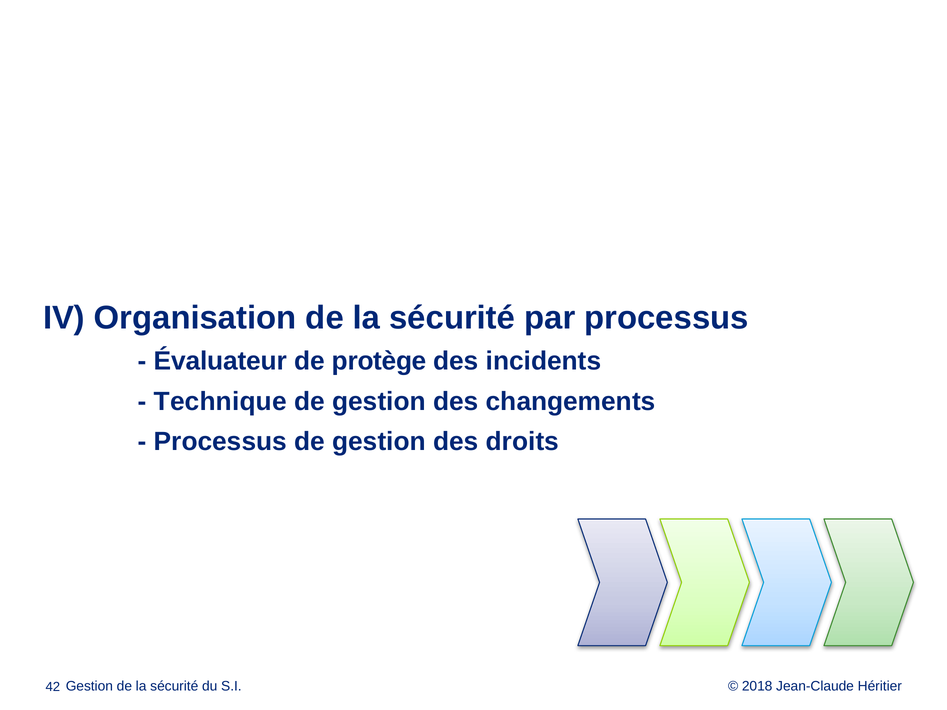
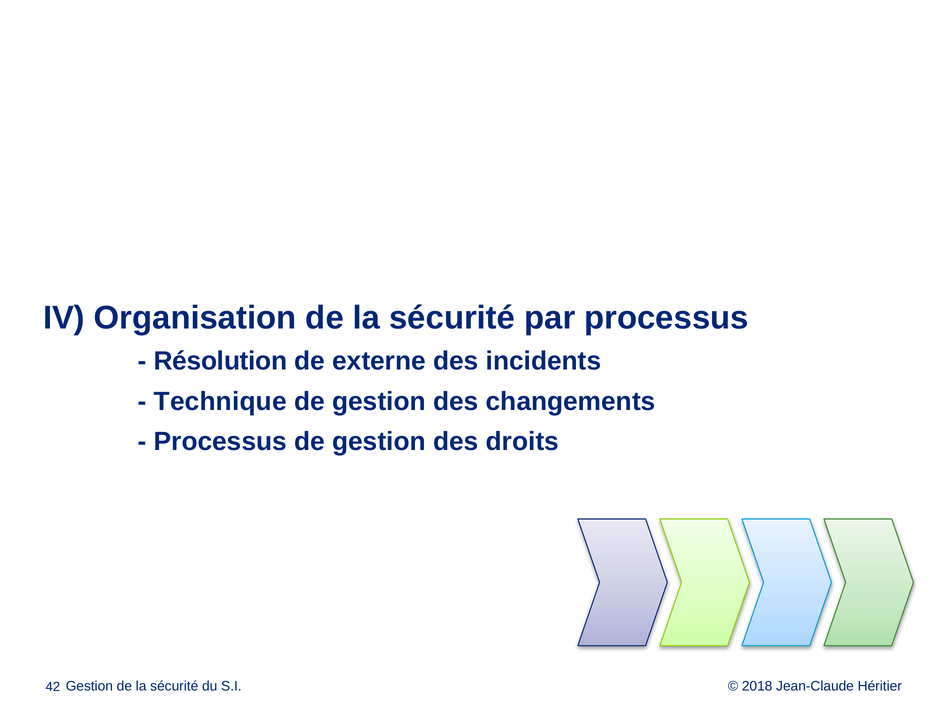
Évaluateur: Évaluateur -> Résolution
protège: protège -> externe
